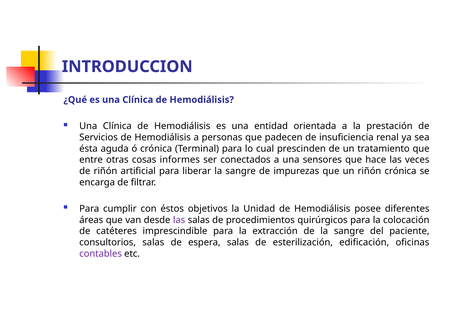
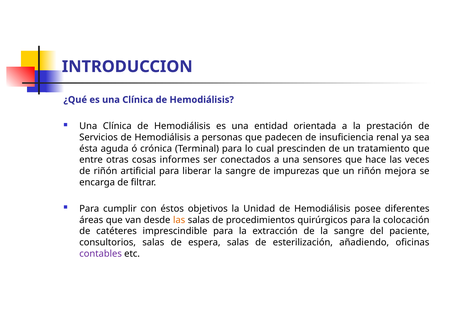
riñón crónica: crónica -> mejora
las at (179, 220) colour: purple -> orange
edificación: edificación -> añadiendo
